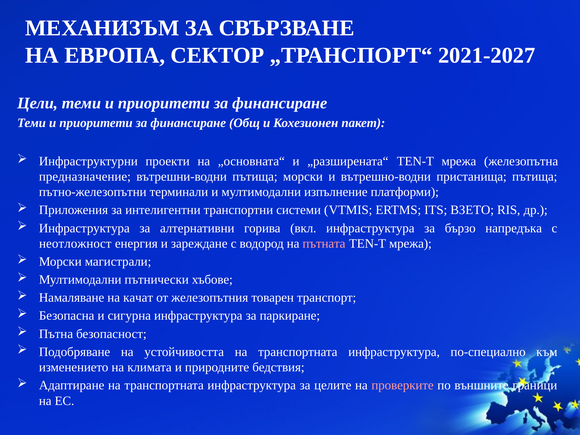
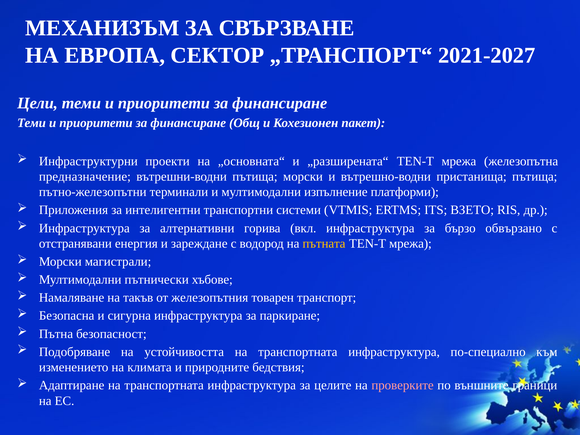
напредъка: напредъка -> обвързано
неотложност: неотложност -> отстранявани
пътната colour: pink -> yellow
качат: качат -> такъв
